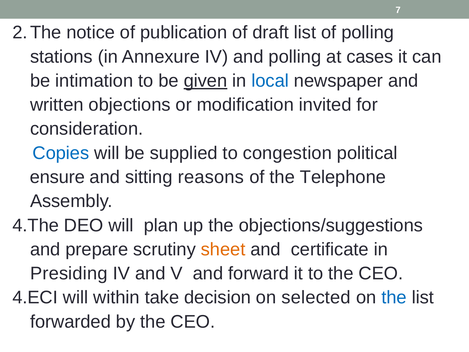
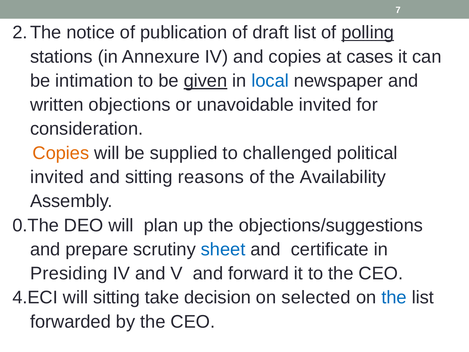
polling at (368, 33) underline: none -> present
and polling: polling -> copies
modification: modification -> unavoidable
Copies at (61, 153) colour: blue -> orange
congestion: congestion -> challenged
ensure at (57, 177): ensure -> invited
Telephone: Telephone -> Availability
4.The: 4.The -> 0.The
sheet colour: orange -> blue
will within: within -> sitting
